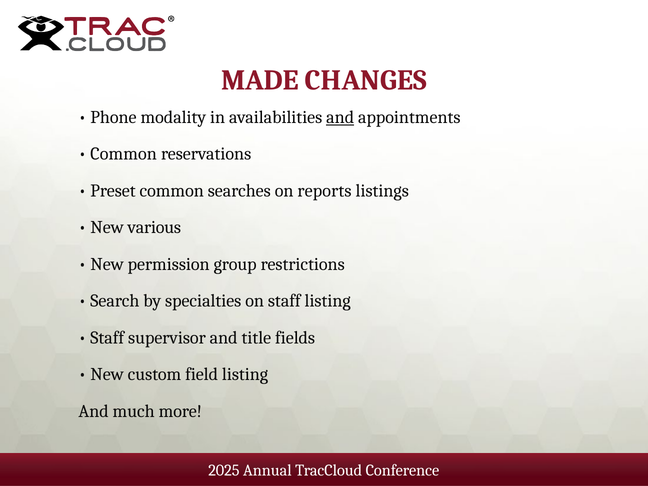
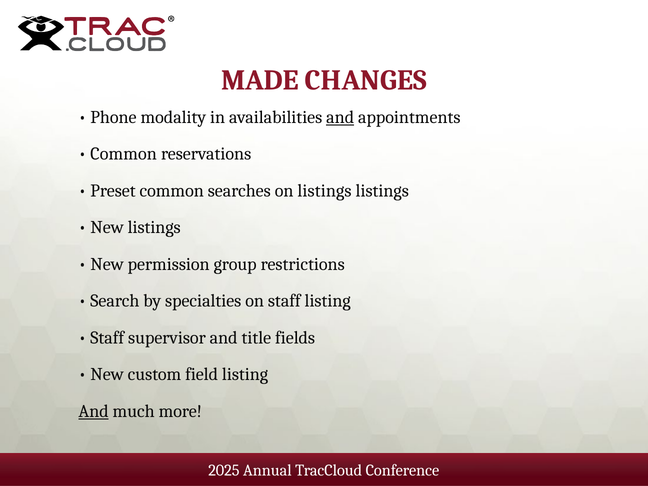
on reports: reports -> listings
New various: various -> listings
And at (94, 411) underline: none -> present
